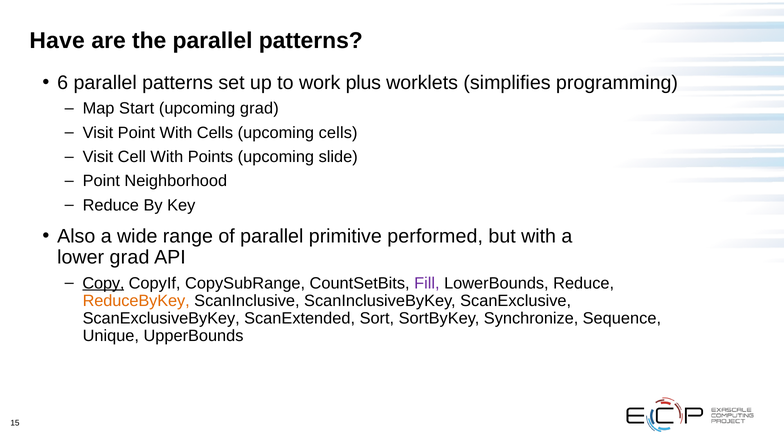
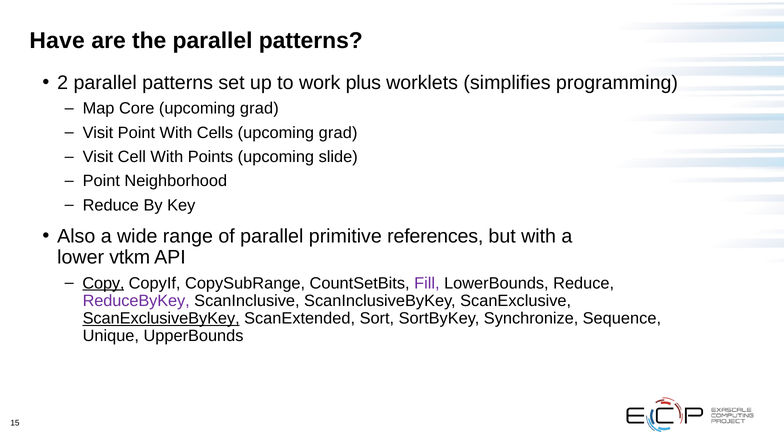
6: 6 -> 2
Start: Start -> Core
Cells upcoming cells: cells -> grad
performed: performed -> references
lower grad: grad -> vtkm
ReduceByKey colour: orange -> purple
ScanExclusiveByKey underline: none -> present
